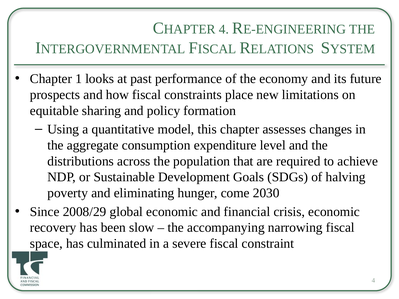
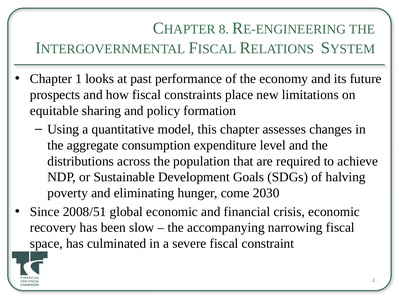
4 at (224, 29): 4 -> 8
2008/29: 2008/29 -> 2008/51
